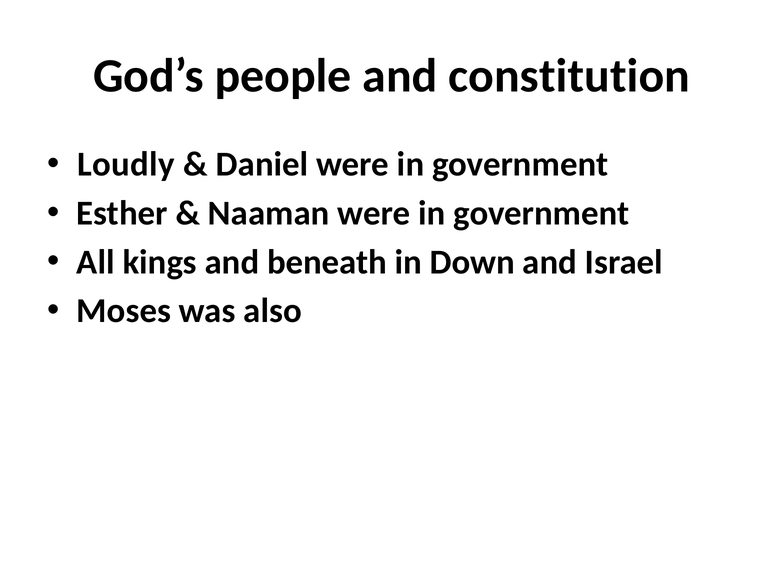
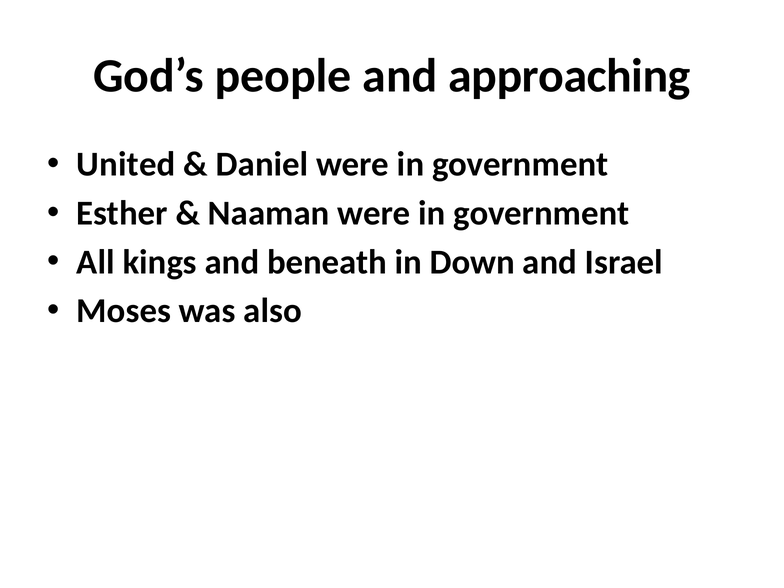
constitution: constitution -> approaching
Loudly: Loudly -> United
